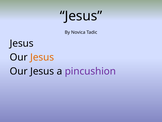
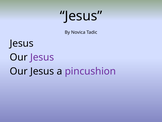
Jesus at (42, 57) colour: orange -> purple
